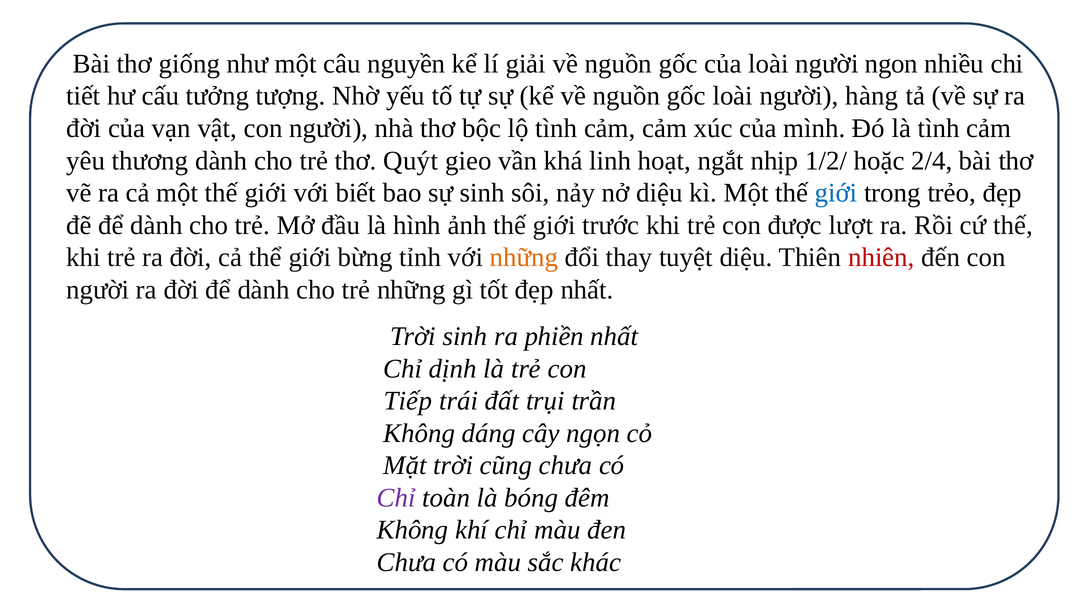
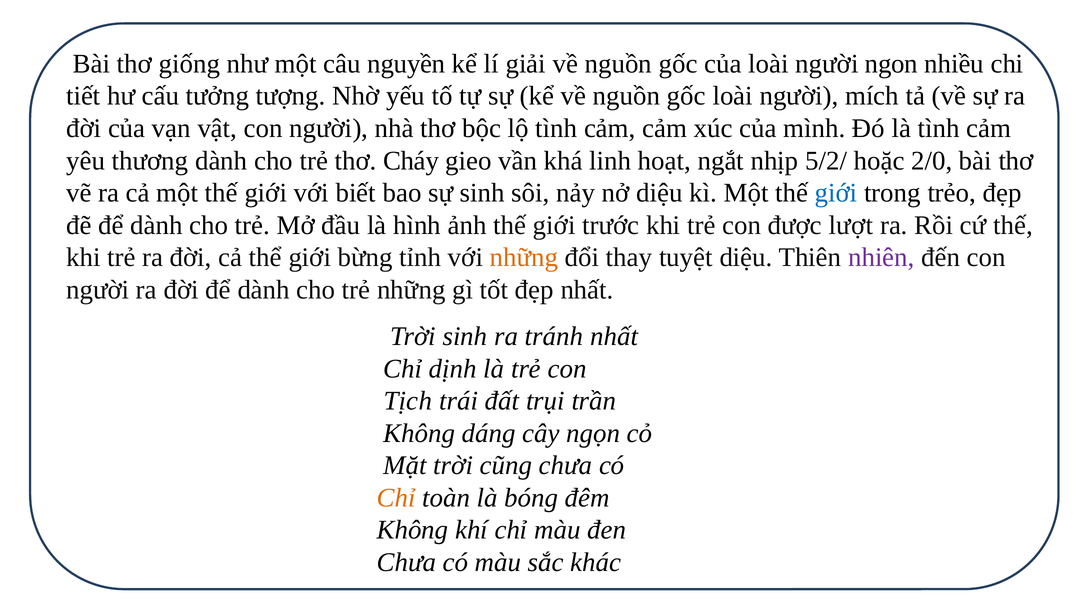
hàng: hàng -> mích
Quýt: Quýt -> Cháy
1/2/: 1/2/ -> 5/2/
2/4: 2/4 -> 2/0
nhiên colour: red -> purple
phiền: phiền -> tránh
Tiếp: Tiếp -> Tịch
Chỉ at (396, 498) colour: purple -> orange
